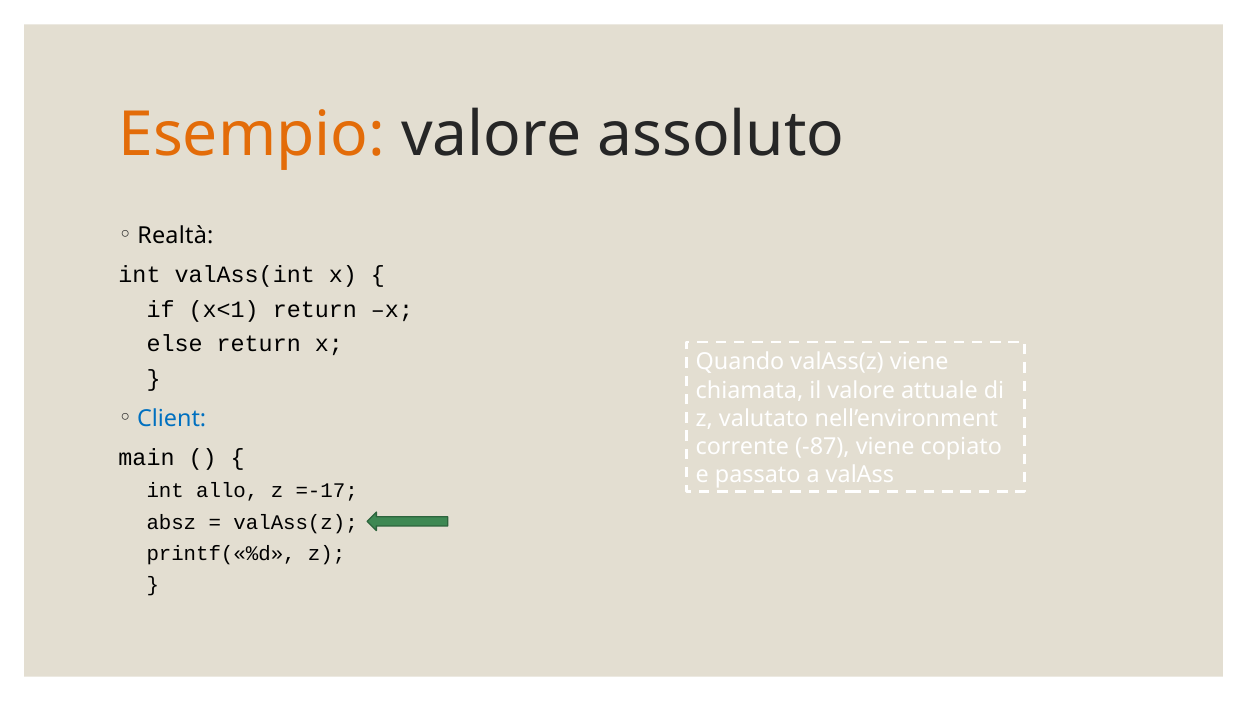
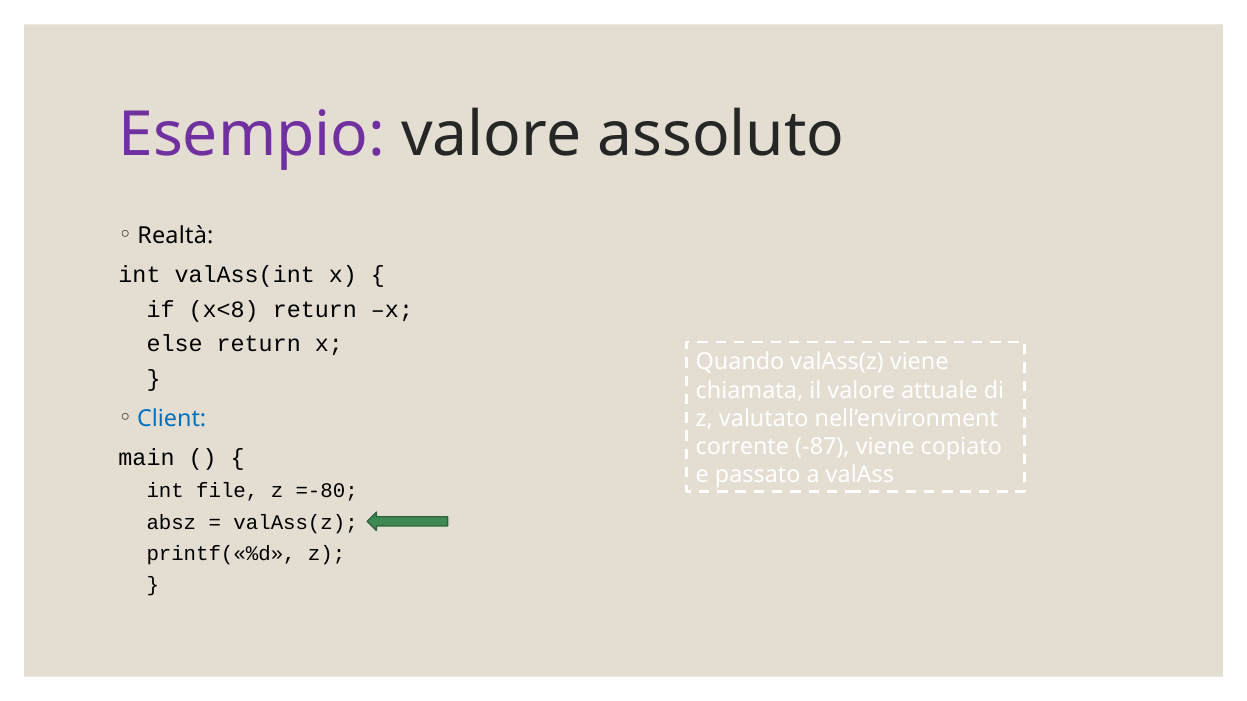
Esempio colour: orange -> purple
x<1: x<1 -> x<8
allo: allo -> file
=-17: =-17 -> =-80
